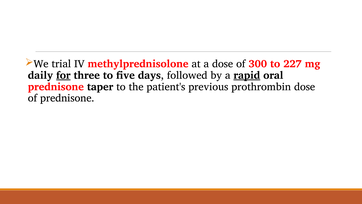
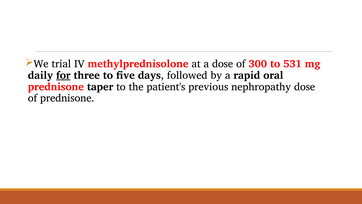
227: 227 -> 531
rapid underline: present -> none
prothrombin: prothrombin -> nephropathy
